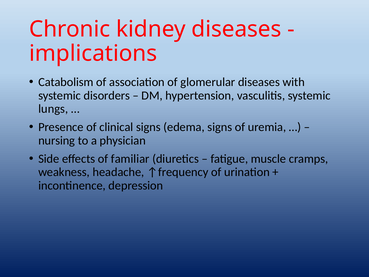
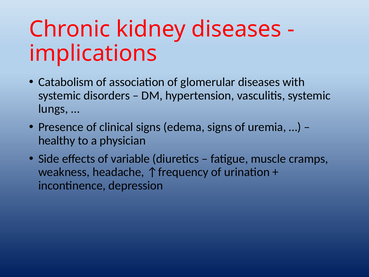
nursing: nursing -> healthy
familiar: familiar -> variable
